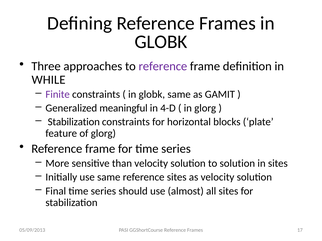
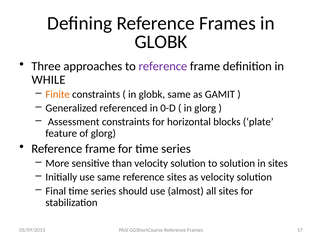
Finite colour: purple -> orange
meaningful: meaningful -> referenced
4-D: 4-D -> 0-D
Stabilization at (74, 122): Stabilization -> Assessment
